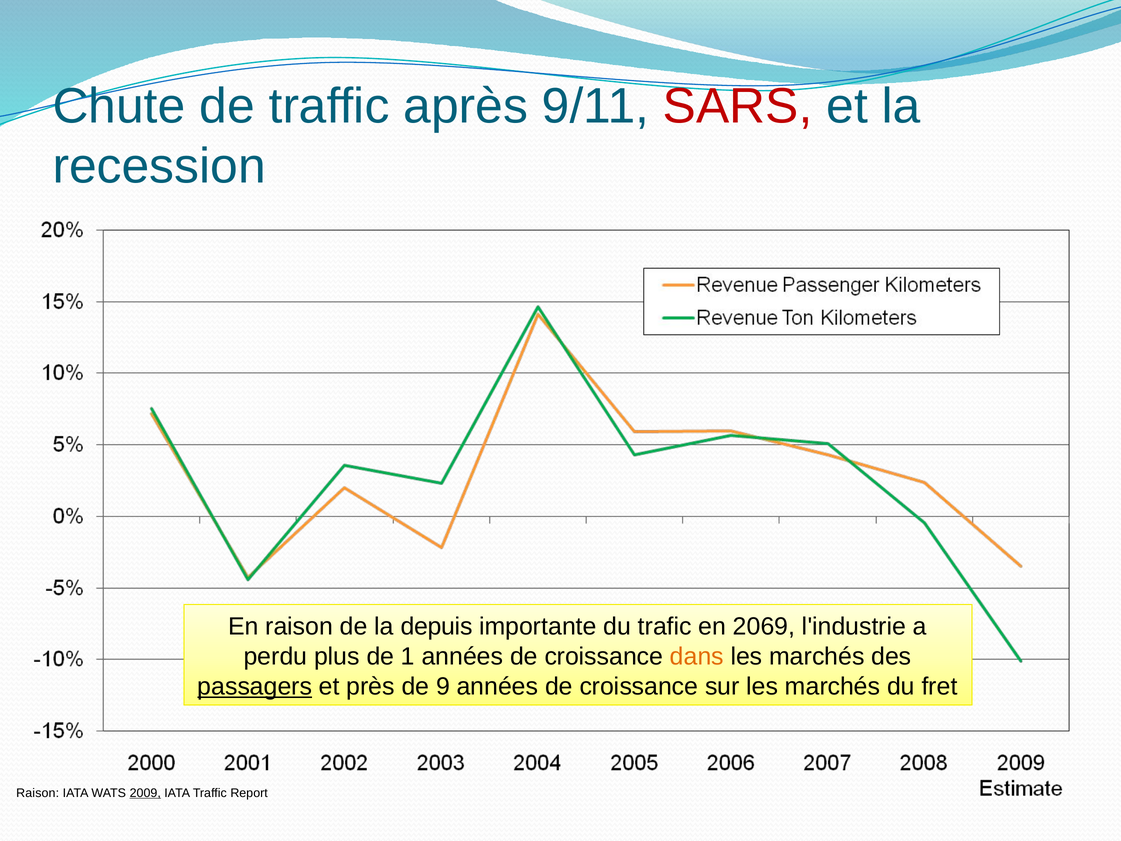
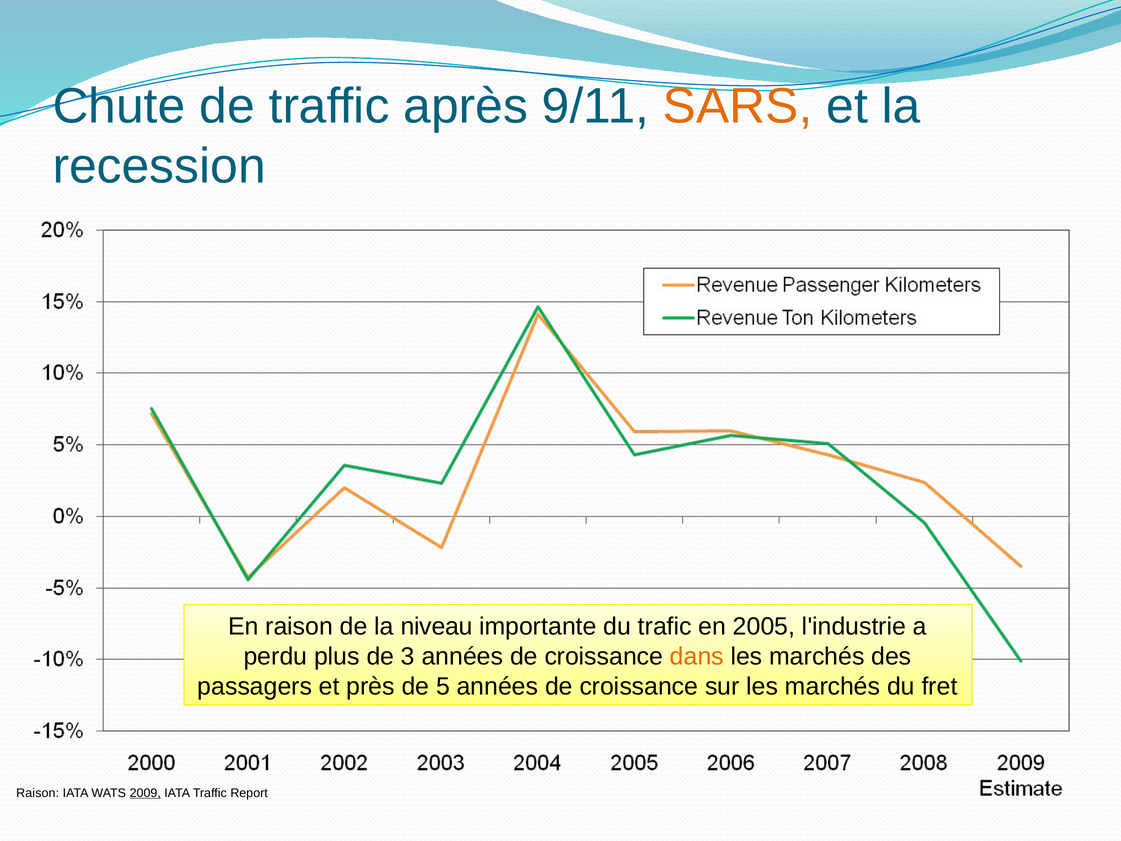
SARS colour: red -> orange
depuis: depuis -> niveau
2069: 2069 -> 2005
1: 1 -> 3
passagers underline: present -> none
9: 9 -> 5
